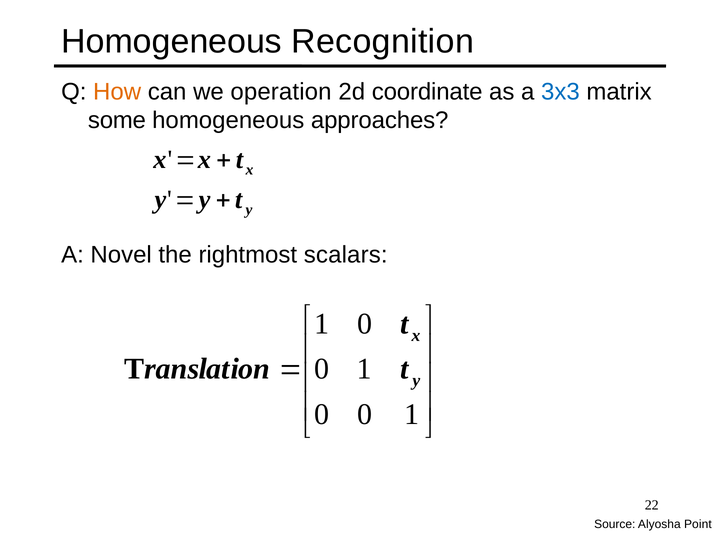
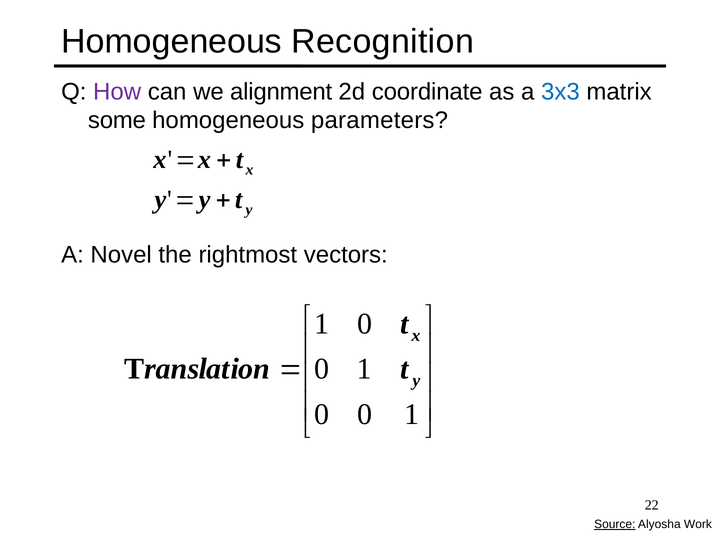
How colour: orange -> purple
operation: operation -> alignment
approaches: approaches -> parameters
scalars: scalars -> vectors
Source underline: none -> present
Point: Point -> Work
